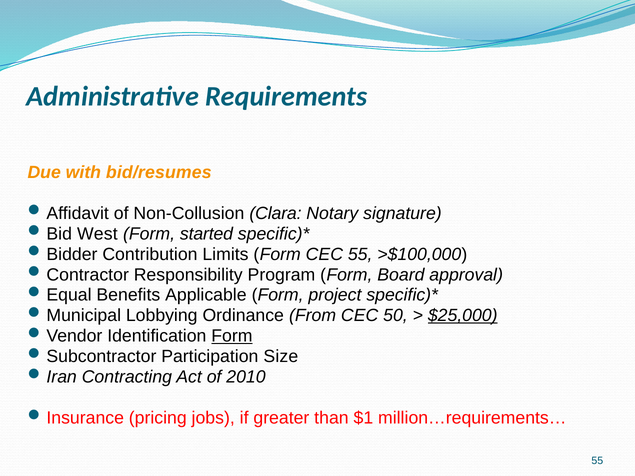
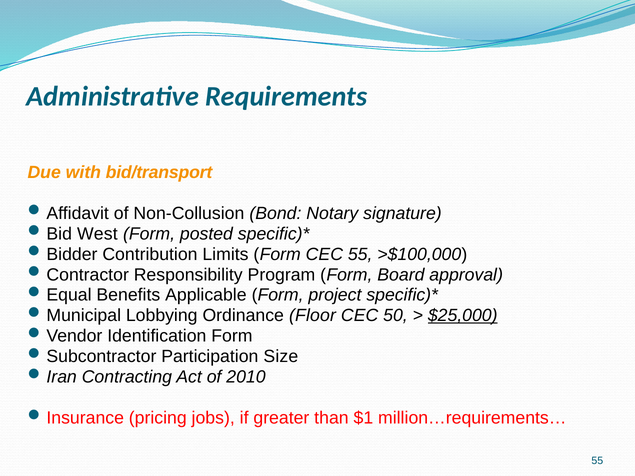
bid/resumes: bid/resumes -> bid/transport
Clara: Clara -> Bond
started: started -> posted
From: From -> Floor
Form at (232, 336) underline: present -> none
